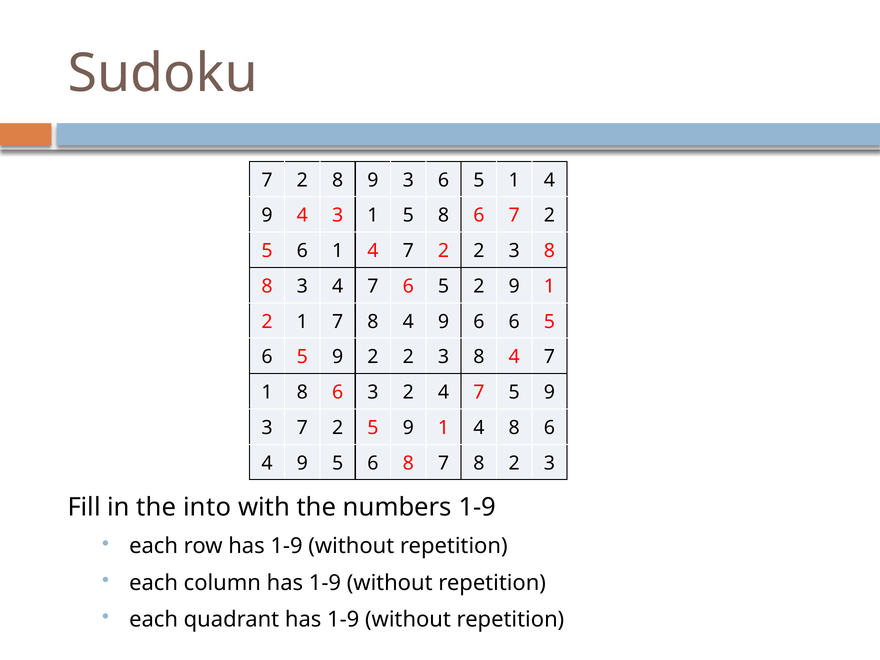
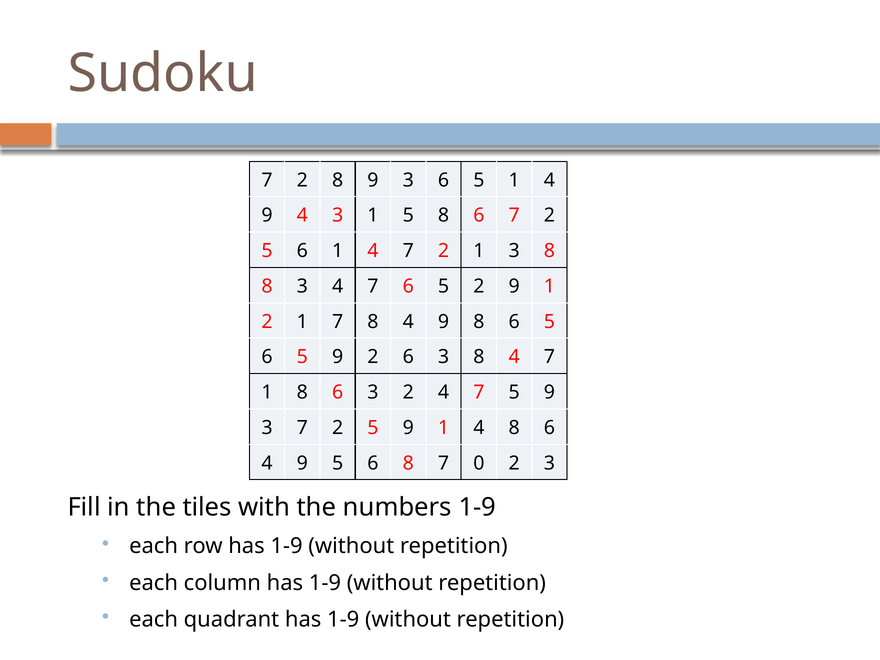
7 2 2: 2 -> 1
9 6: 6 -> 8
9 2 2: 2 -> 6
8 7 8: 8 -> 0
into: into -> tiles
